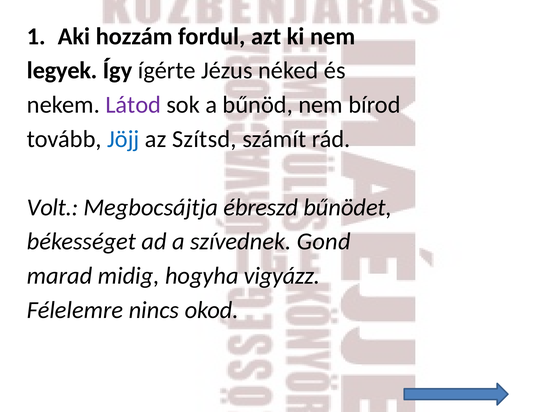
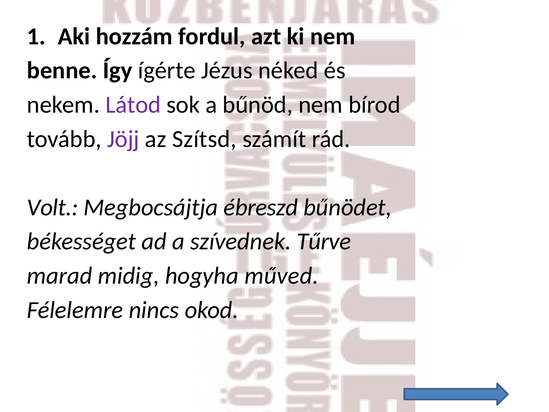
legyek: legyek -> benne
Jöjj colour: blue -> purple
Gond: Gond -> Tűrve
vigyázz: vigyázz -> műved
